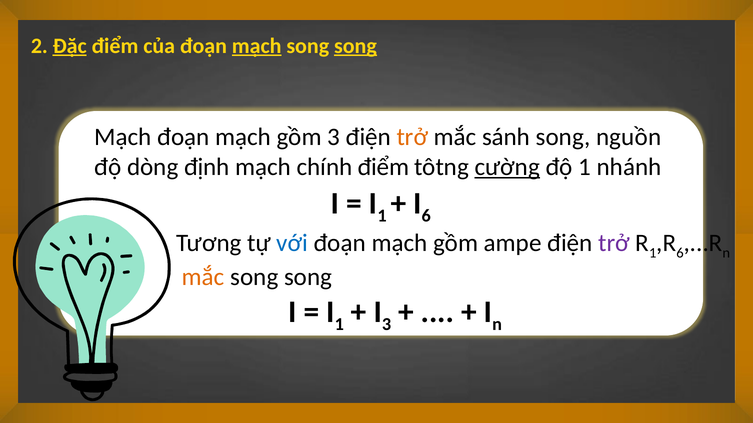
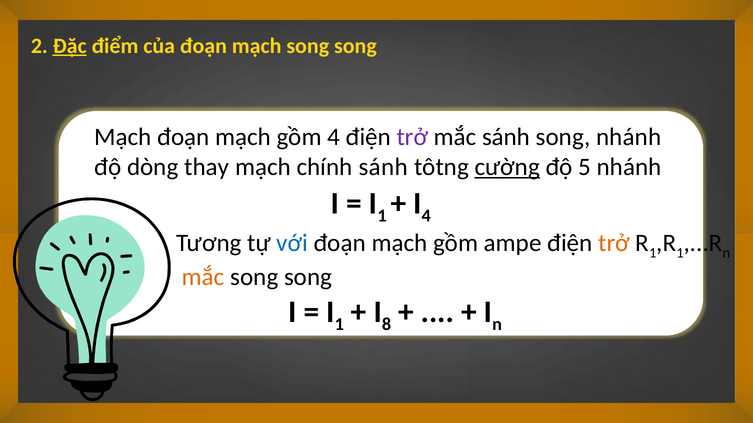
mạch at (257, 46) underline: present -> none
song at (355, 46) underline: present -> none
gồm 3: 3 -> 4
trở at (412, 137) colour: orange -> purple
song nguồn: nguồn -> nhánh
định: định -> thay
chính điểm: điểm -> sánh
độ 1: 1 -> 5
I 6: 6 -> 4
trở at (614, 243) colour: purple -> orange
6 at (680, 253): 6 -> 1
I 3: 3 -> 8
